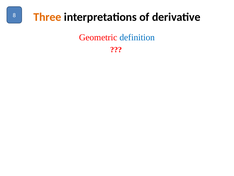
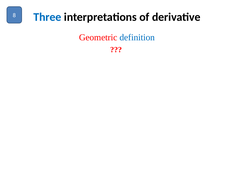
Three colour: orange -> blue
